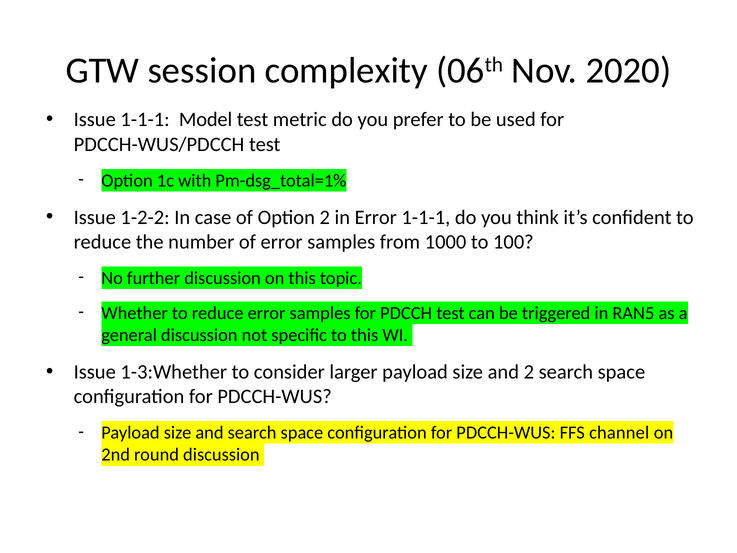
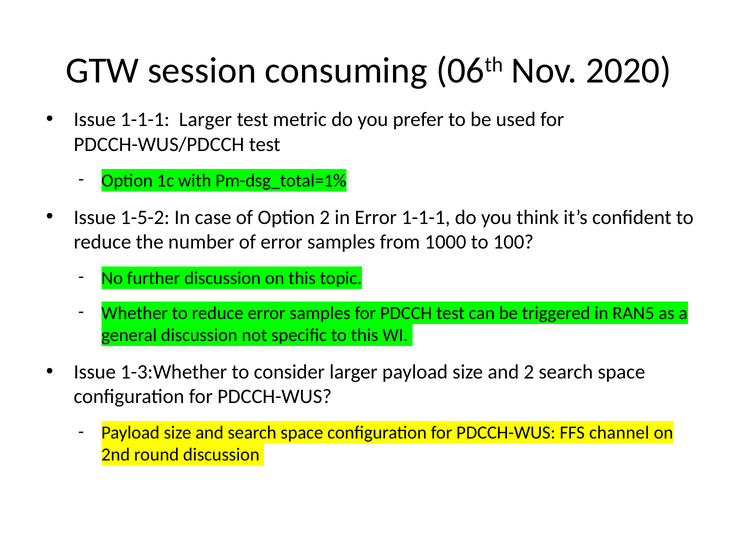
complexity: complexity -> consuming
1-1-1 Model: Model -> Larger
1-2-2: 1-2-2 -> 1-5-2
